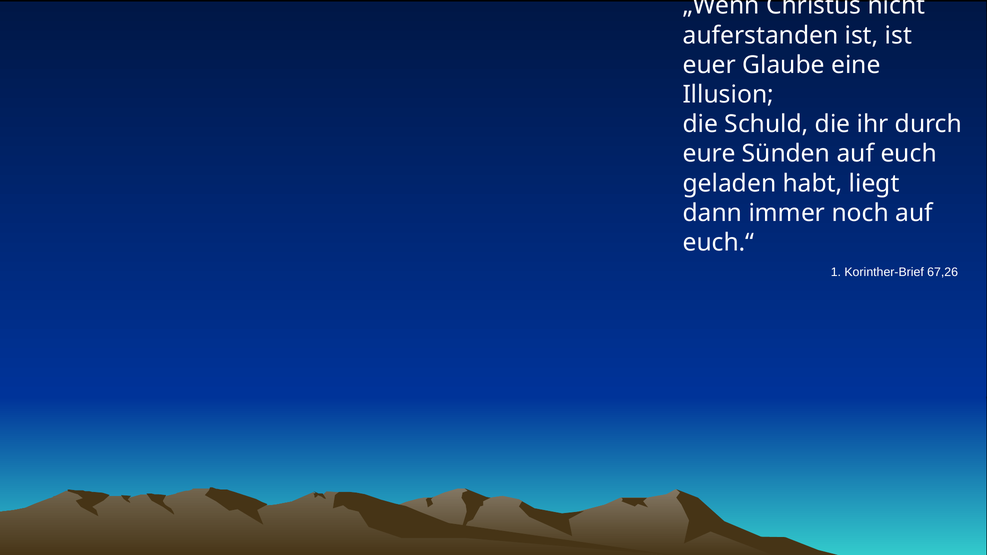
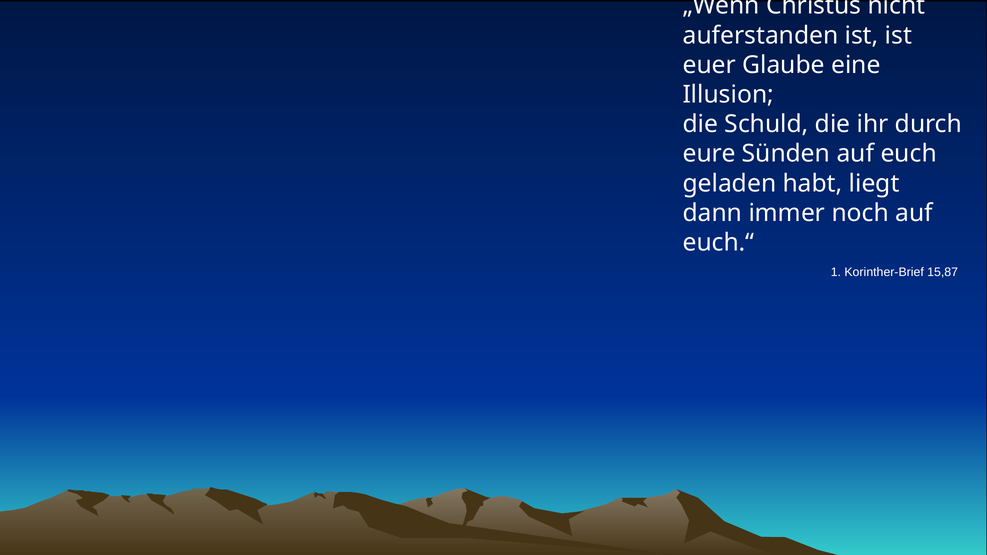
67,26: 67,26 -> 15,87
